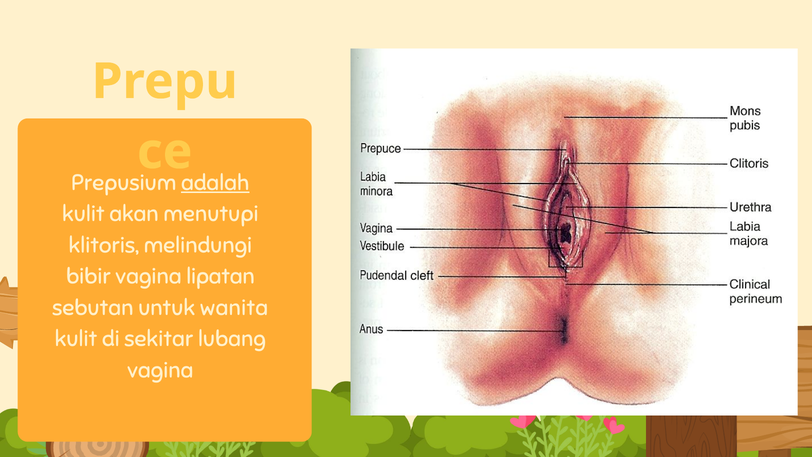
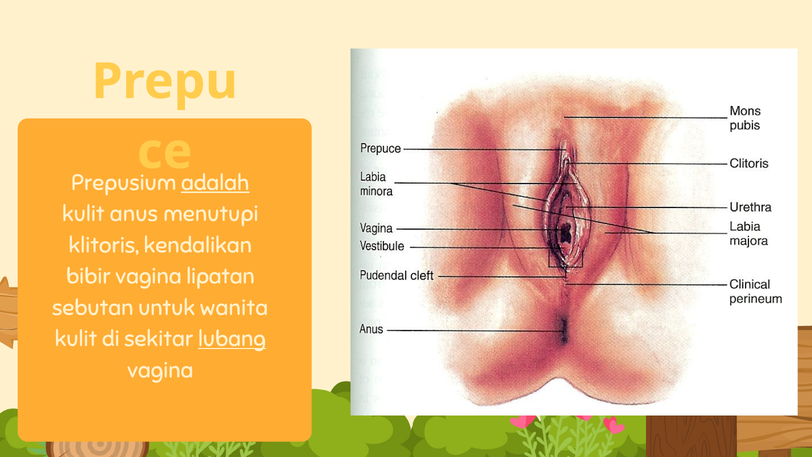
akan: akan -> anus
melindungi: melindungi -> kendalikan
lubang underline: none -> present
